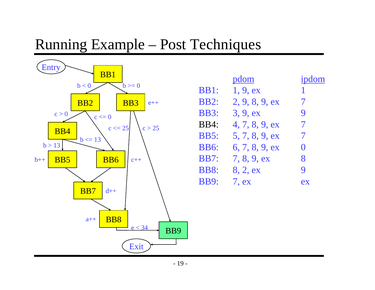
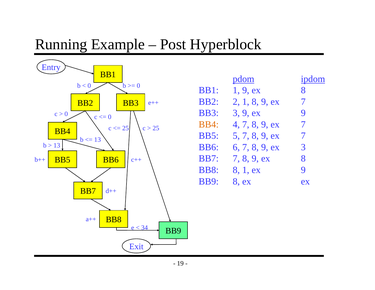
Techniques: Techniques -> Hyperblock
1 9 ex 1: 1 -> 8
2 9: 9 -> 1
BB4 at (209, 124) colour: black -> orange
ex 0: 0 -> 3
8 2: 2 -> 1
BB9 7: 7 -> 8
